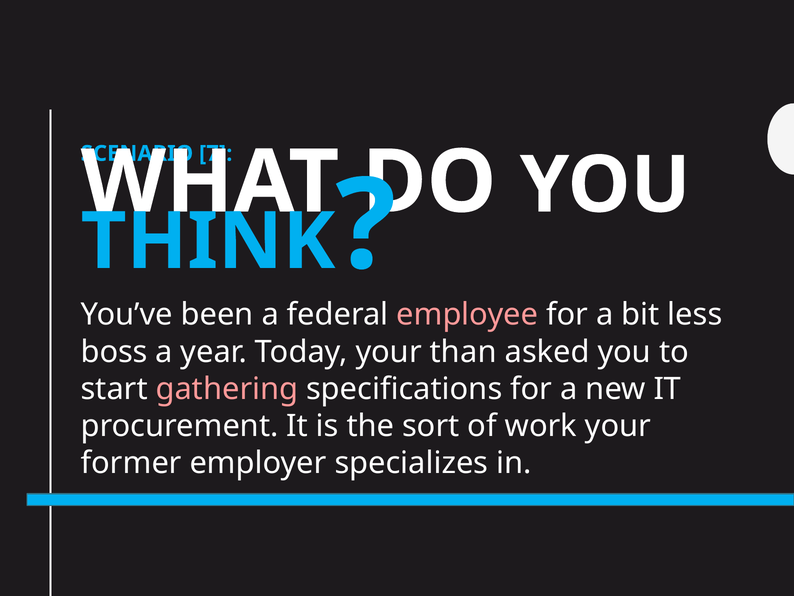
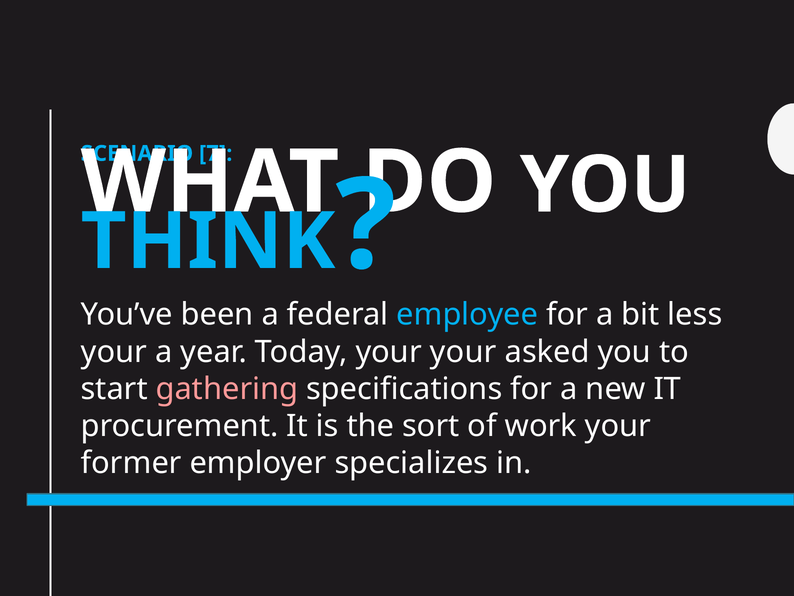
employee colour: pink -> light blue
boss at (114, 352): boss -> your
your than: than -> your
